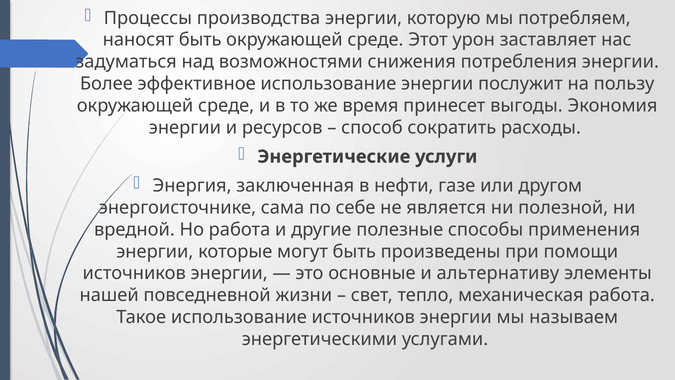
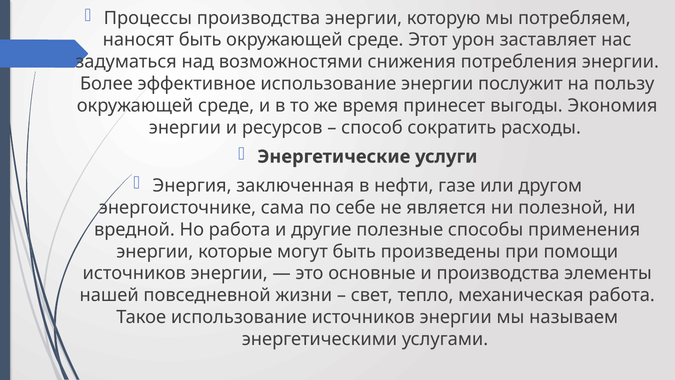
и альтернативу: альтернативу -> производства
